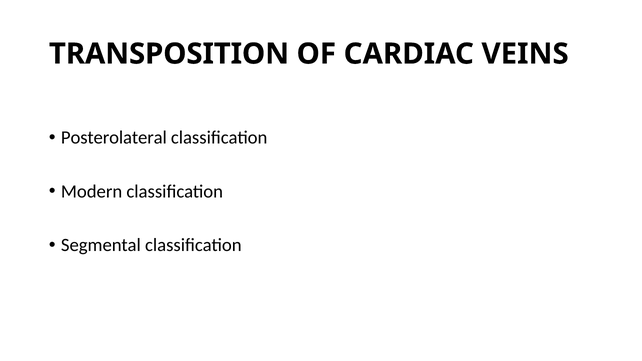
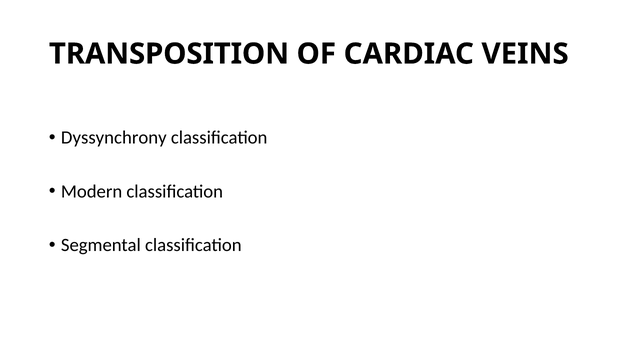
Posterolateral: Posterolateral -> Dyssynchrony
